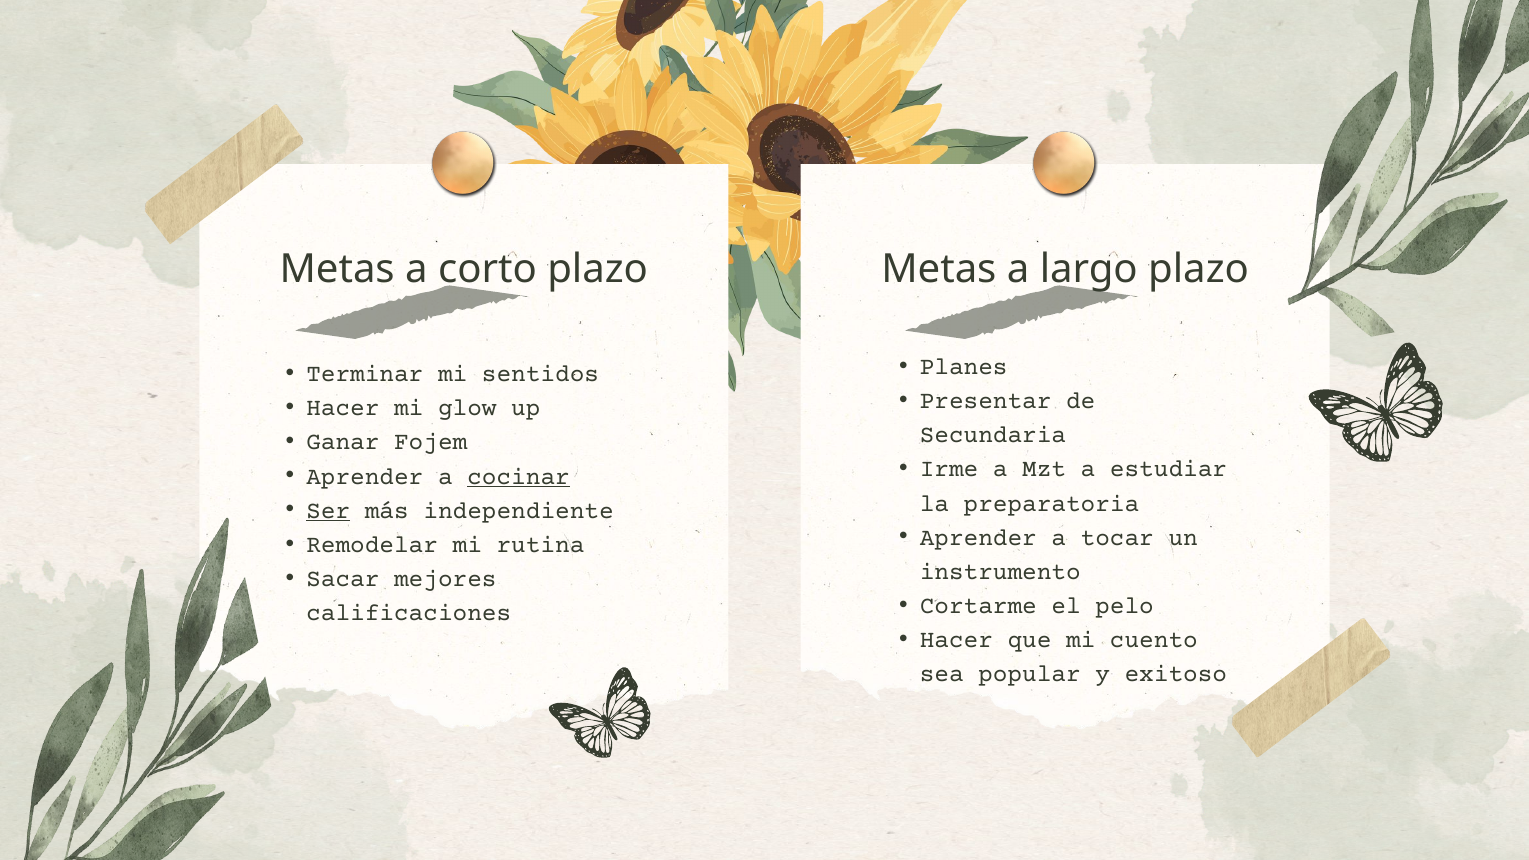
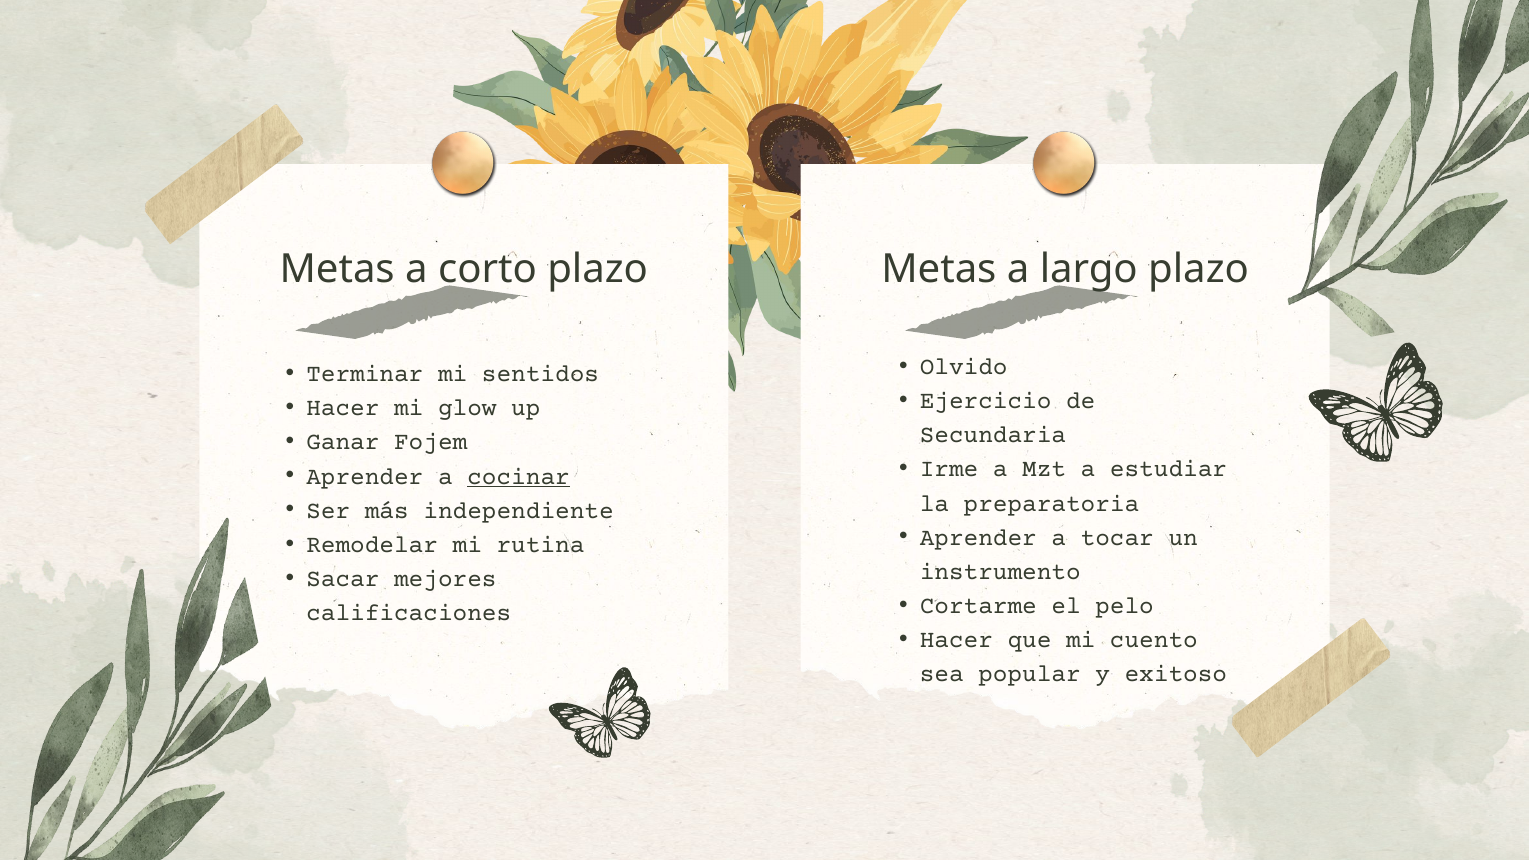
Planes: Planes -> Olvido
Presentar: Presentar -> Ejercicio
Ser underline: present -> none
